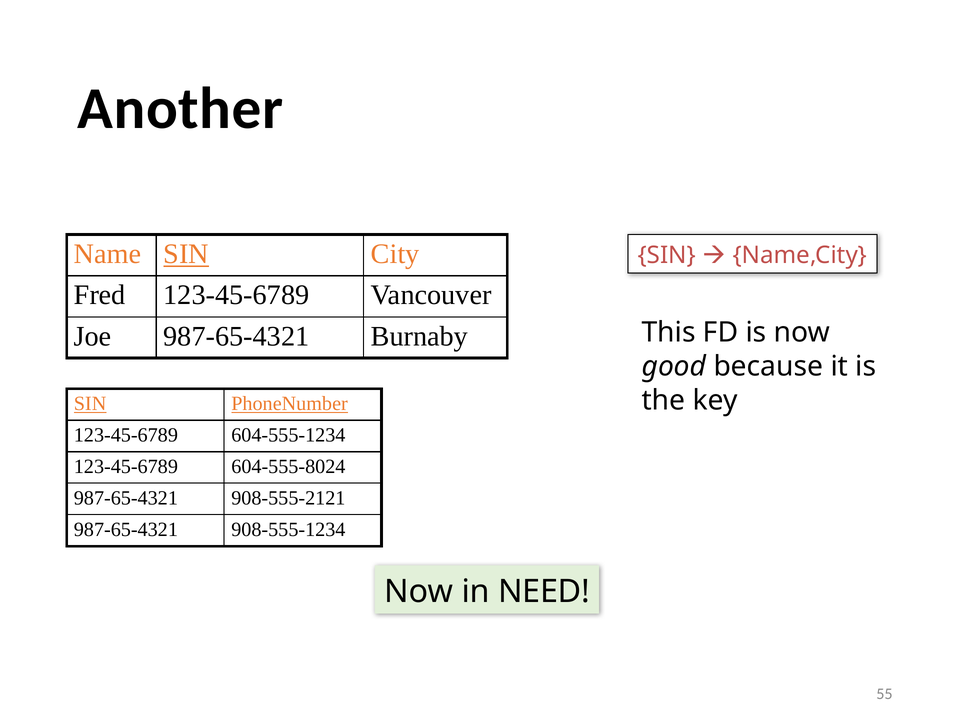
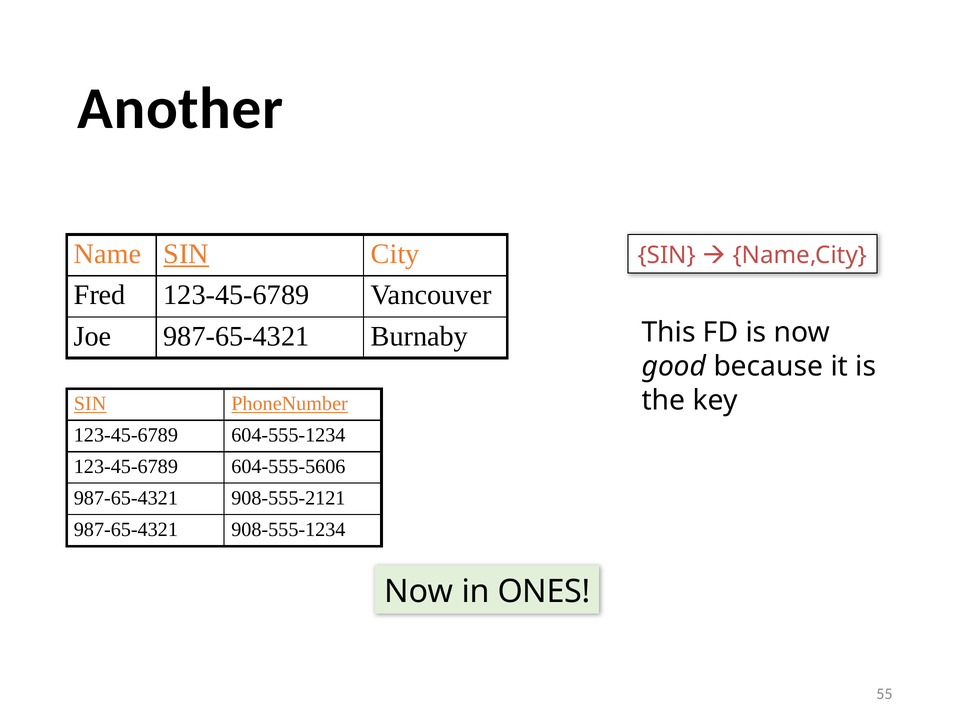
604-555-8024: 604-555-8024 -> 604-555-5606
NEED: NEED -> ONES
